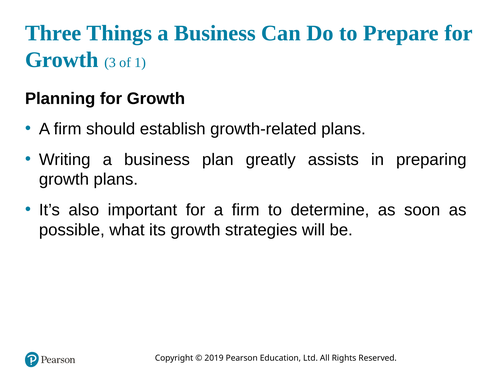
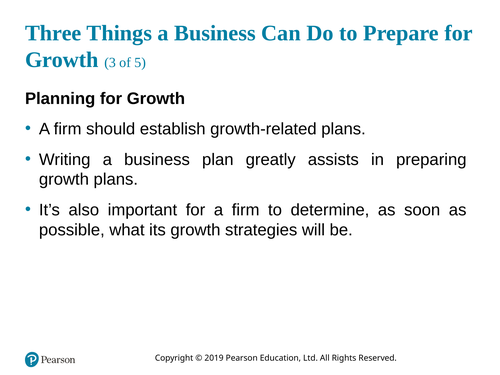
1: 1 -> 5
